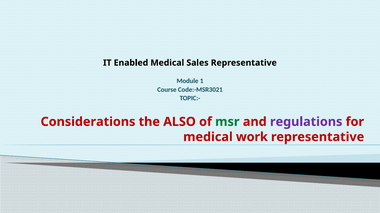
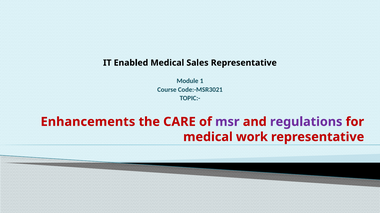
Considerations: Considerations -> Enhancements
ALSO: ALSO -> CARE
msr colour: green -> purple
